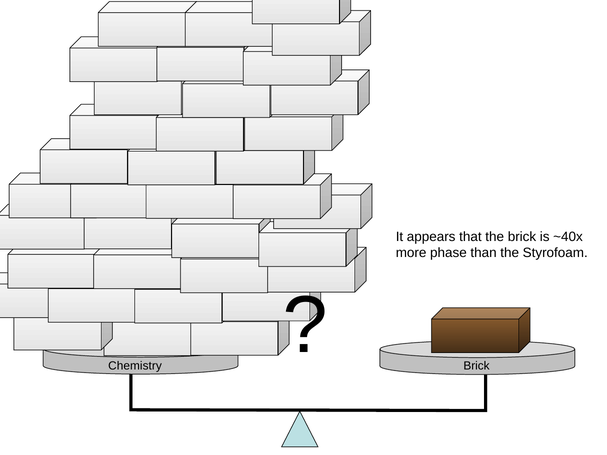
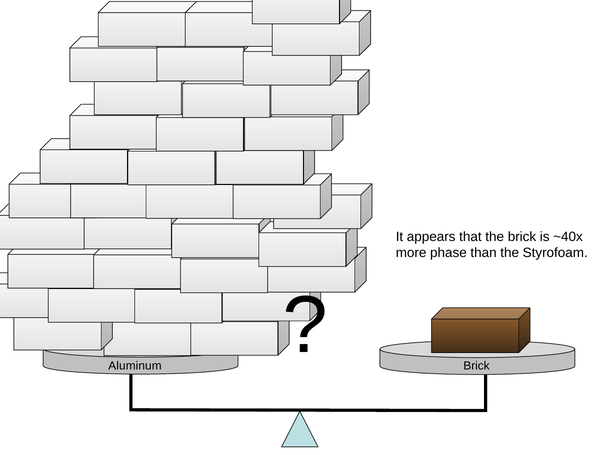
Chemistry: Chemistry -> Aluminum
